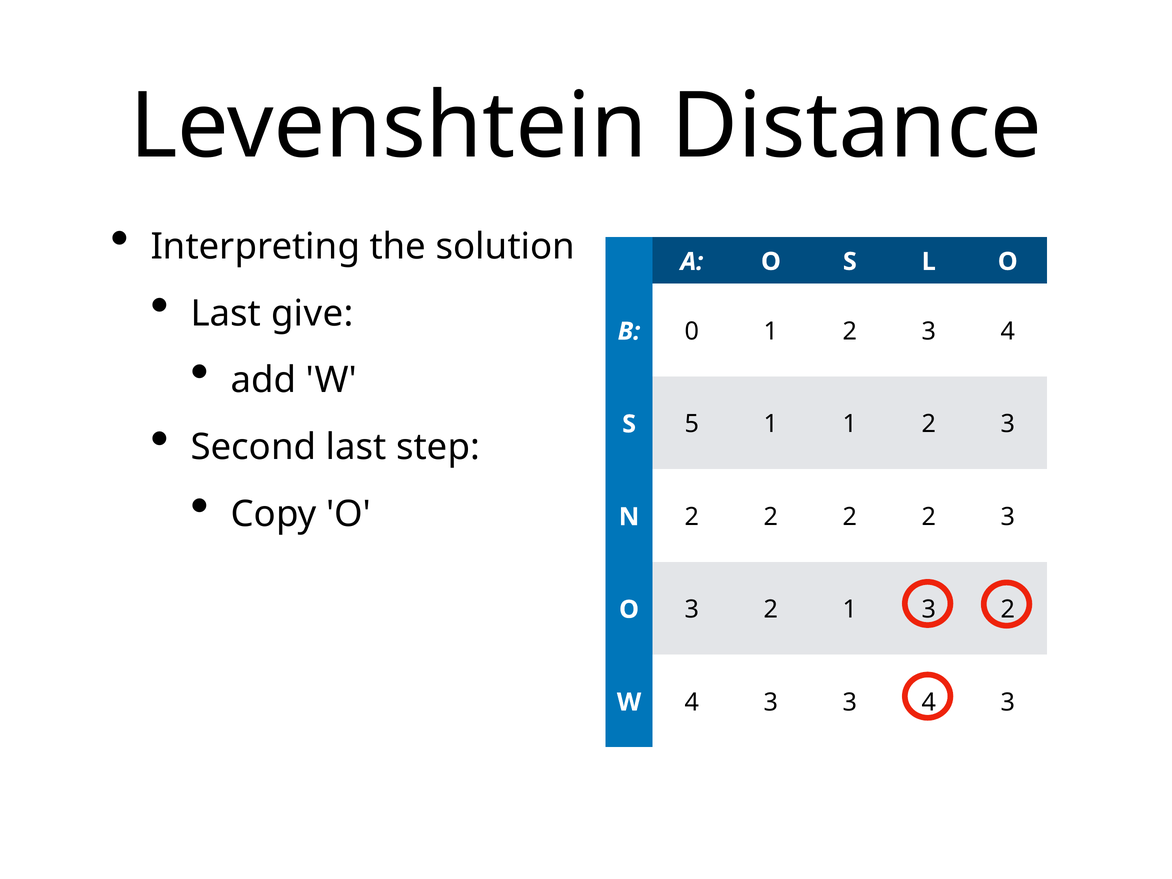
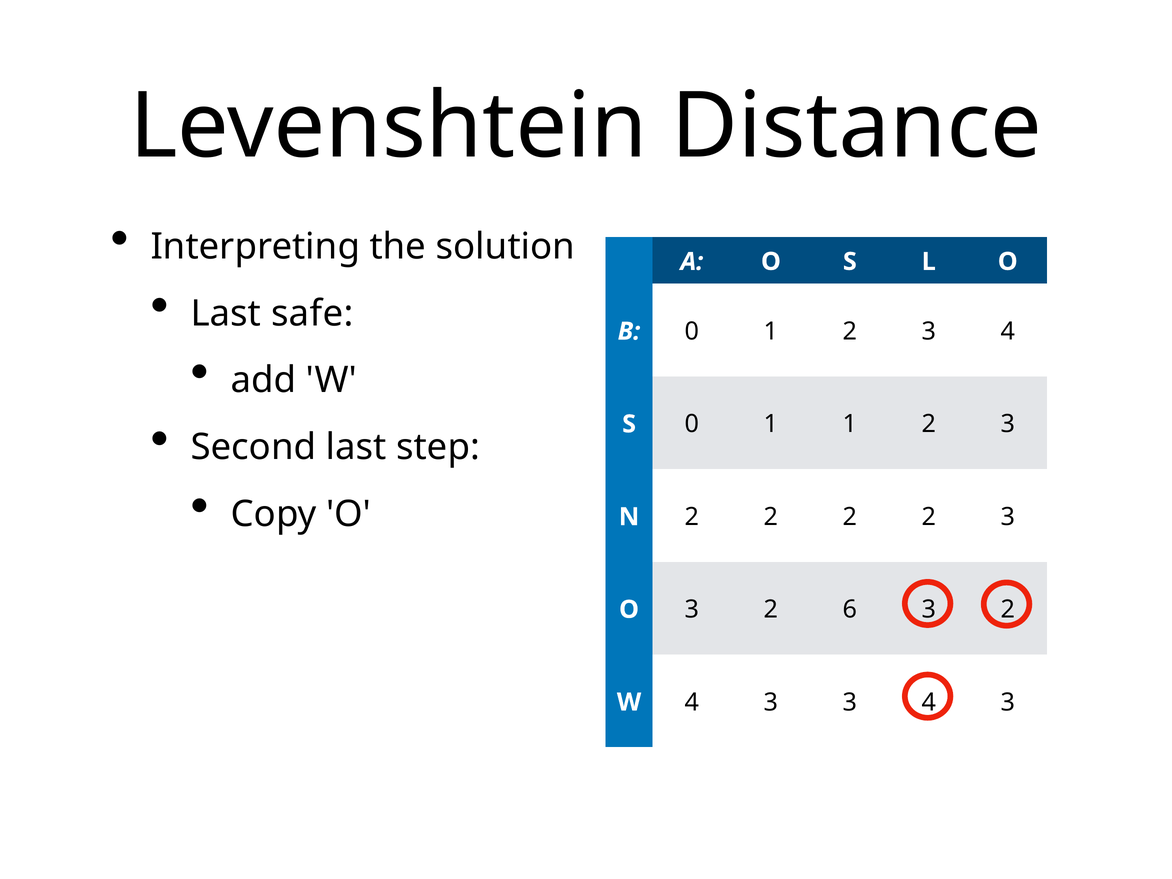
give: give -> safe
S 5: 5 -> 0
2 1: 1 -> 6
